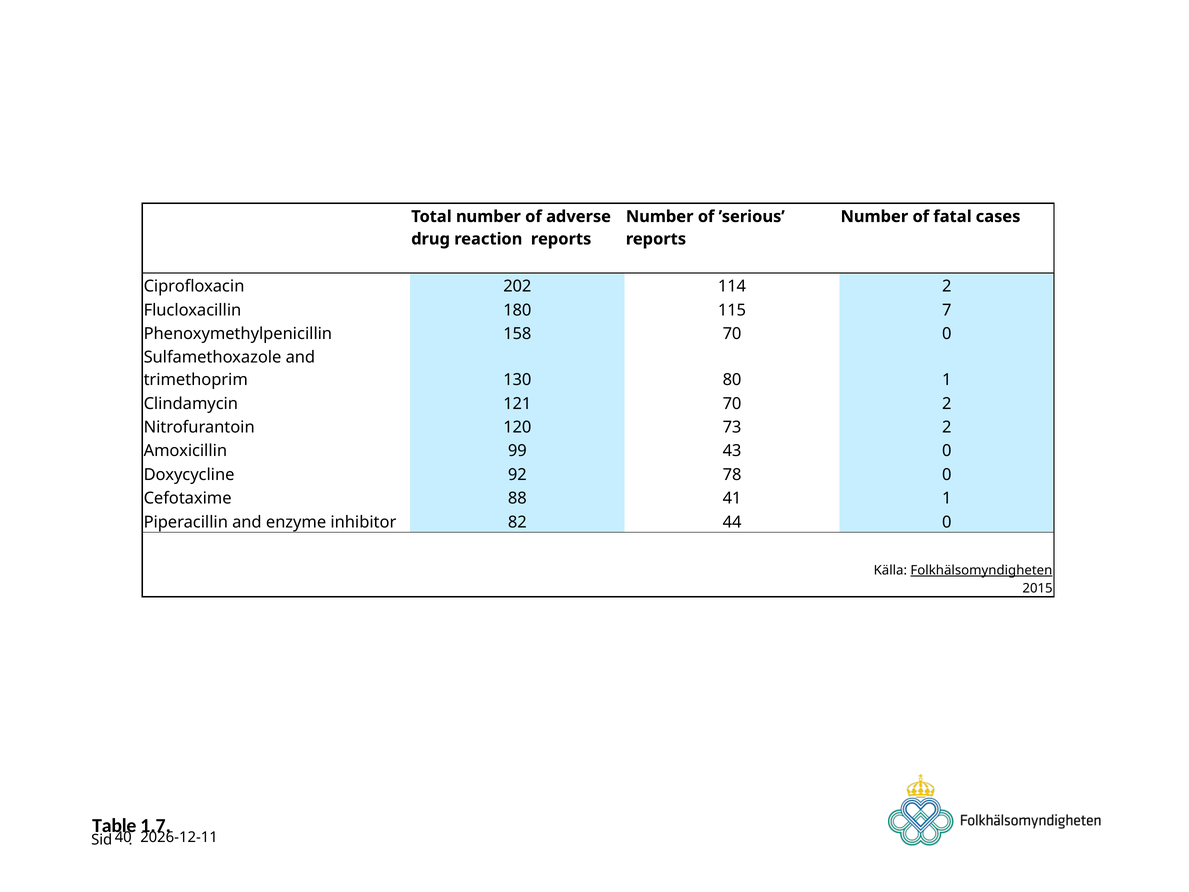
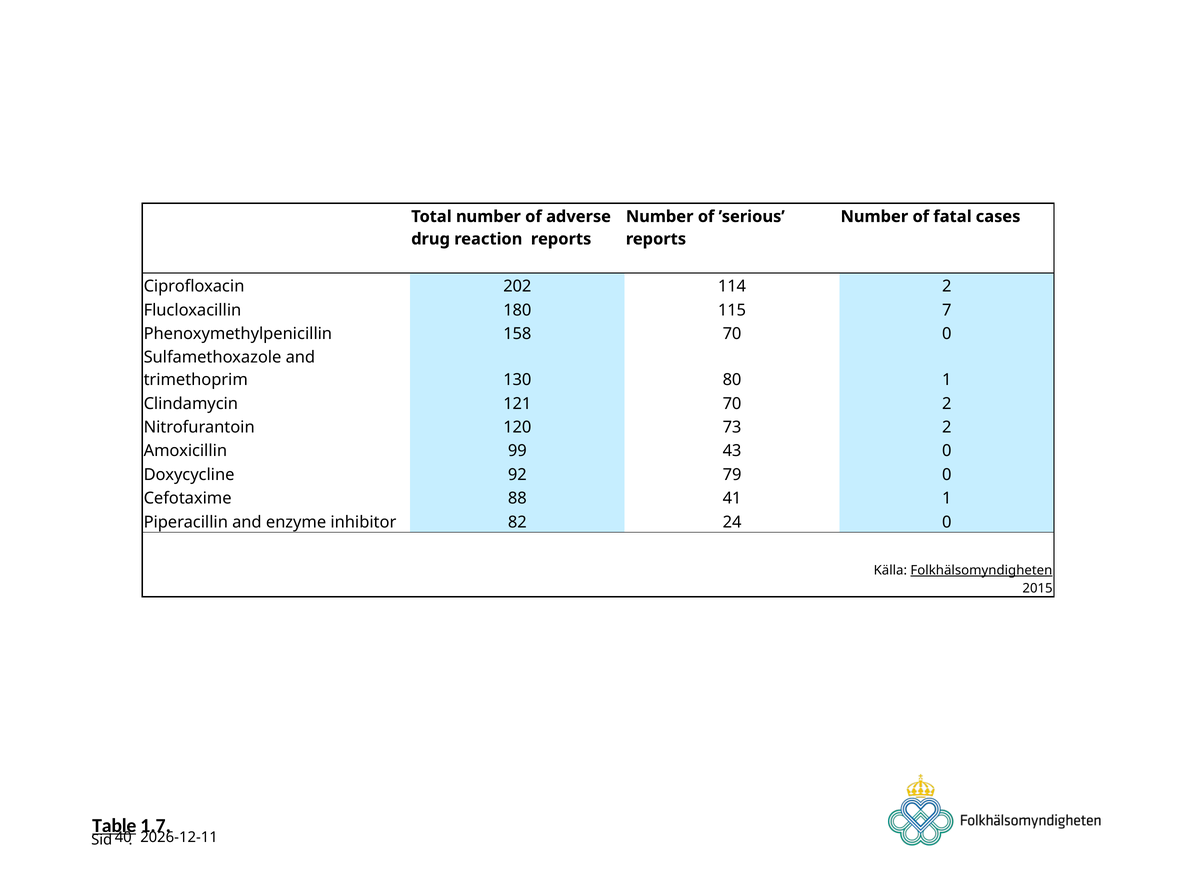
78: 78 -> 79
44: 44 -> 24
Table underline: none -> present
